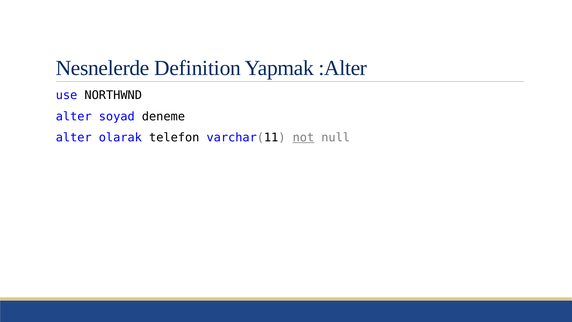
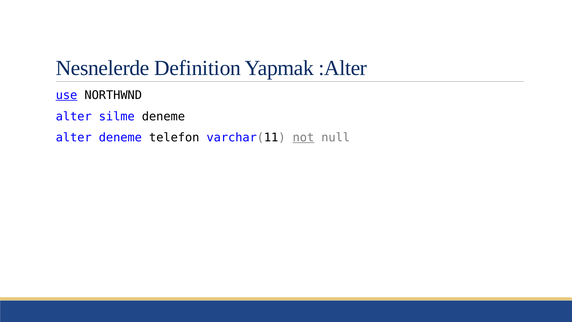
use underline: none -> present
soyad: soyad -> silme
alter olarak: olarak -> deneme
